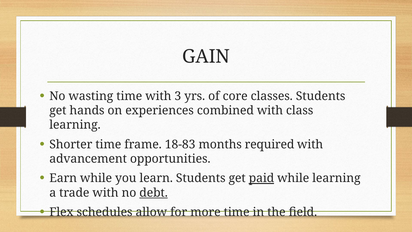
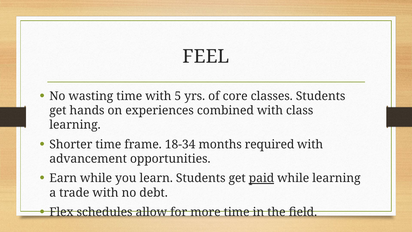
GAIN: GAIN -> FEEL
3: 3 -> 5
18-83: 18-83 -> 18-34
debt underline: present -> none
